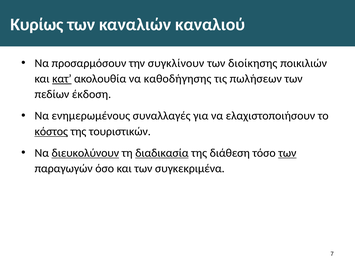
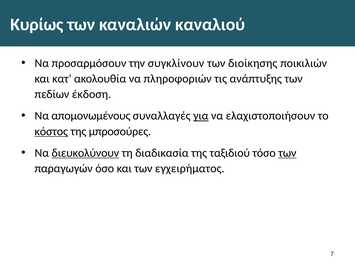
κατ underline: present -> none
καθοδήγησης: καθοδήγησης -> πληροφοριών
πωλήσεων: πωλήσεων -> ανάπτυξης
ενημερωμένους: ενημερωμένους -> απομονωμένους
για underline: none -> present
τουριστικών: τουριστικών -> μπροσούρες
διαδικασία underline: present -> none
διάθεση: διάθεση -> ταξιδιού
συγκεκριμένα: συγκεκριμένα -> εγχειρήματος
